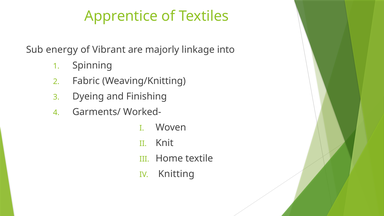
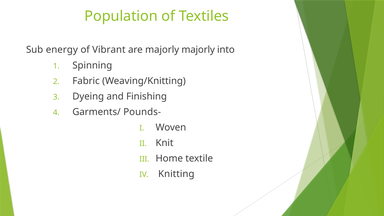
Apprentice: Apprentice -> Population
majorly linkage: linkage -> majorly
Worked-: Worked- -> Pounds-
